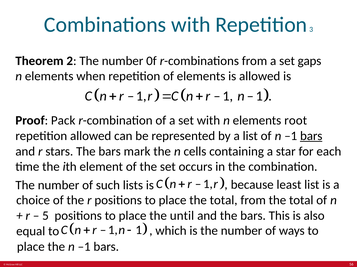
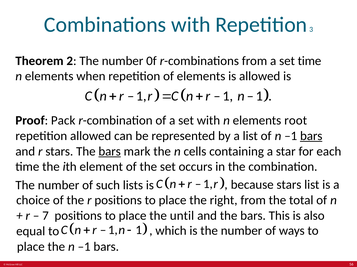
set gaps: gaps -> time
bars at (110, 152) underline: none -> present
because least: least -> stars
place the total: total -> right
5: 5 -> 7
